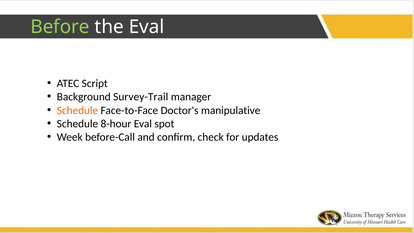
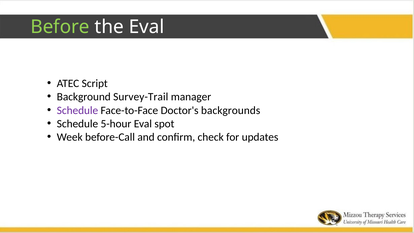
Schedule at (77, 110) colour: orange -> purple
manipulative: manipulative -> backgrounds
8-hour: 8-hour -> 5-hour
